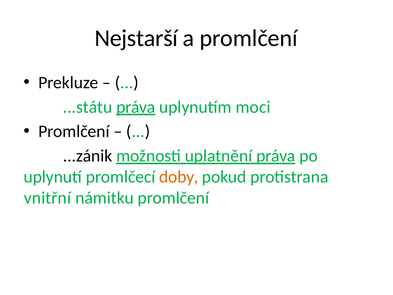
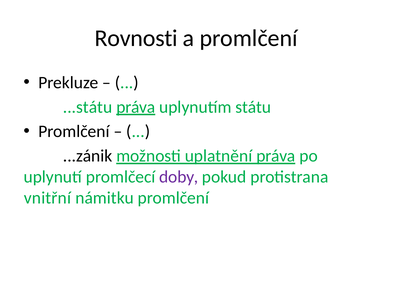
Nejstarší: Nejstarší -> Rovnosti
moci: moci -> státu
doby colour: orange -> purple
